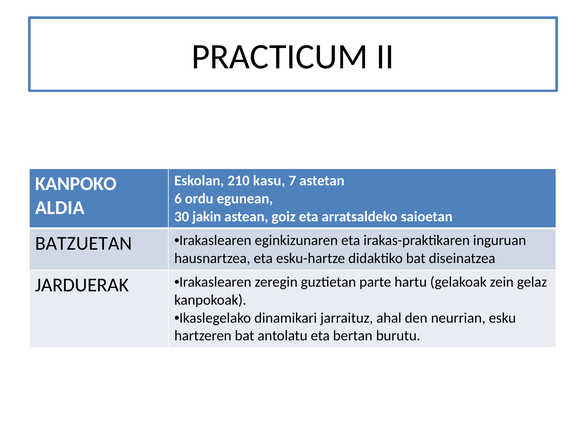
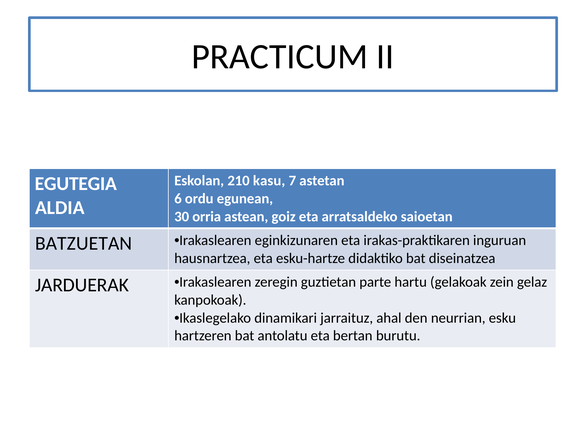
KANPOKO: KANPOKO -> EGUTEGIA
jakin: jakin -> orria
